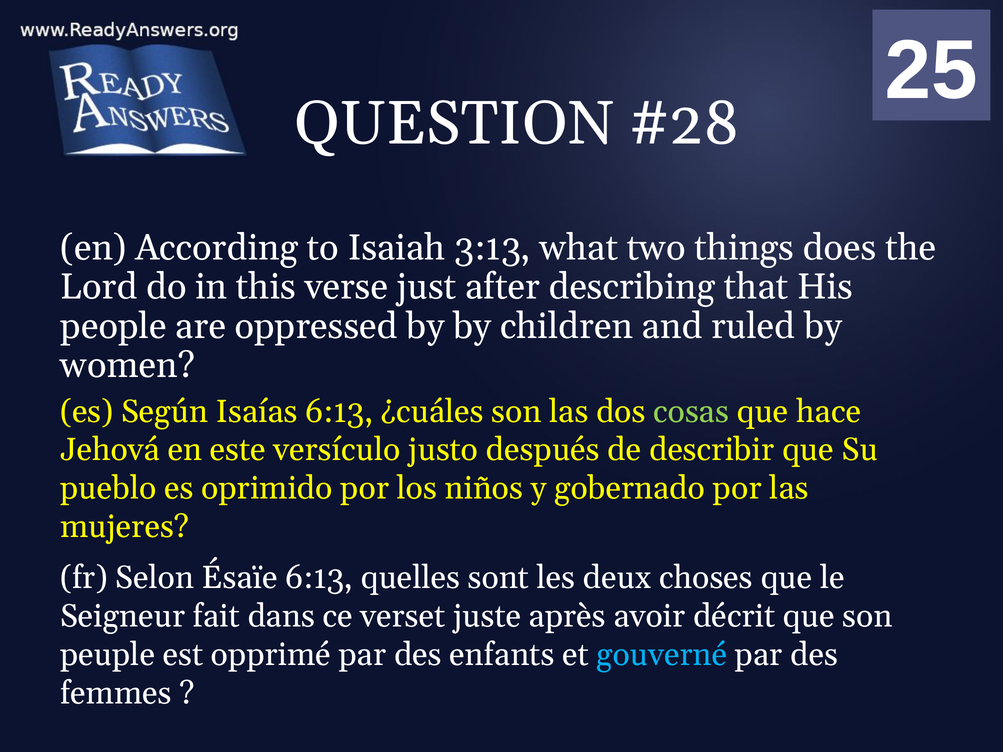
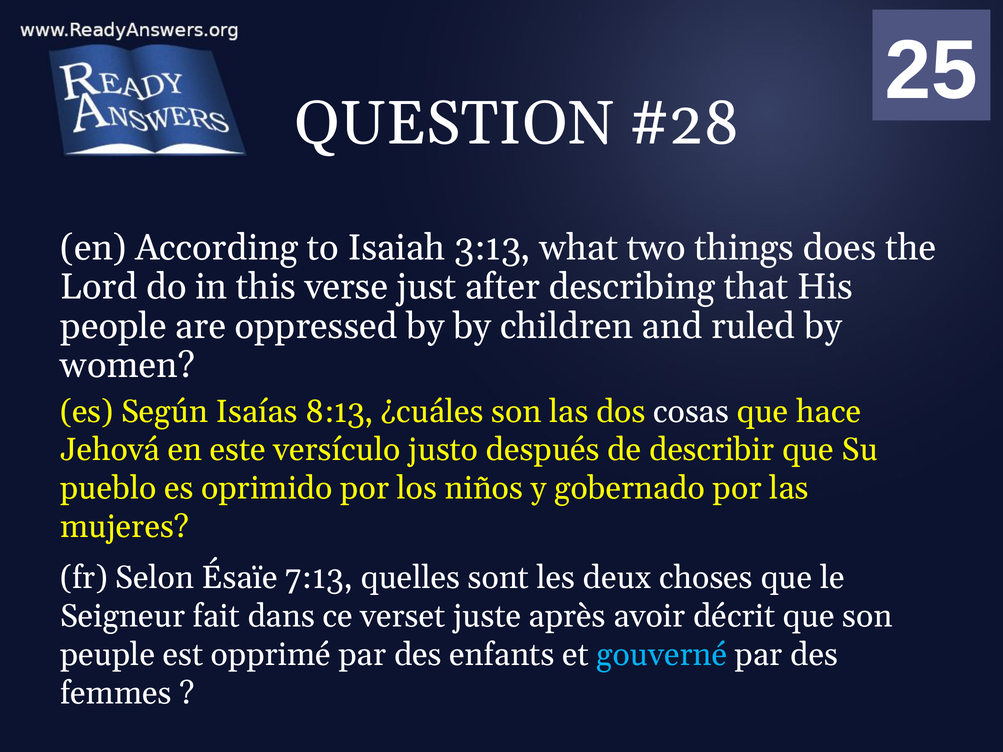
Isaías 6:13: 6:13 -> 8:13
cosas colour: light green -> white
Ésaïe 6:13: 6:13 -> 7:13
